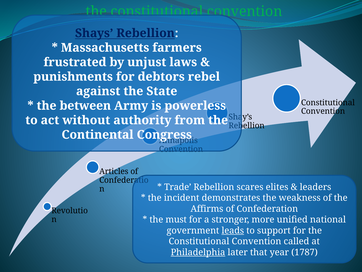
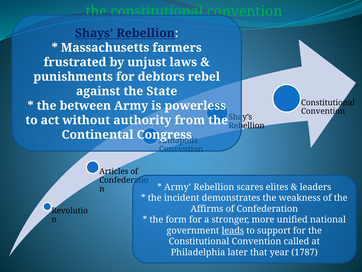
Trade at (178, 187): Trade -> Army
must: must -> form
Philadelphia underline: present -> none
